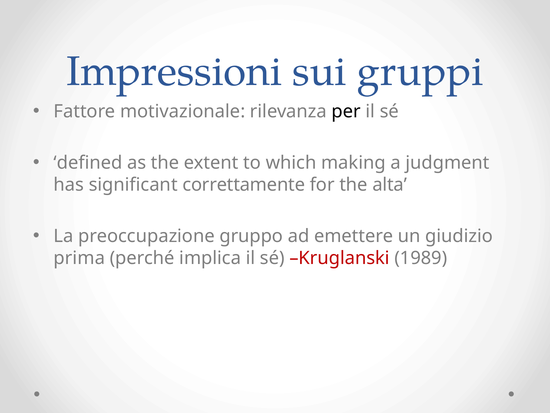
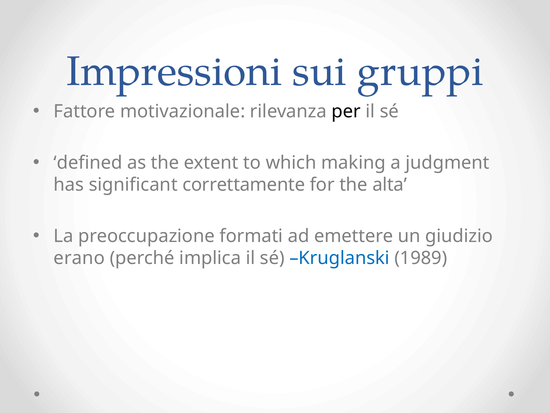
gruppo: gruppo -> formati
prima: prima -> erano
Kruglanski colour: red -> blue
